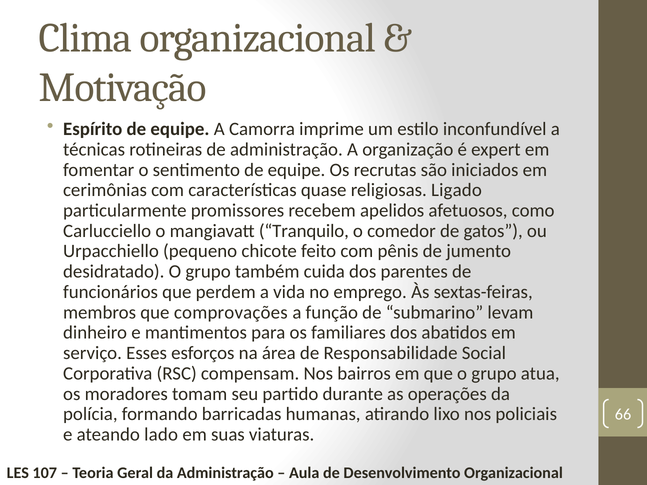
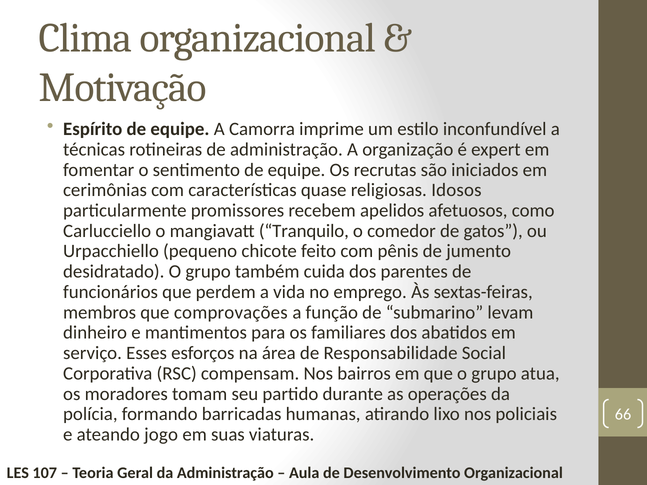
Ligado: Ligado -> Idosos
lado: lado -> jogo
